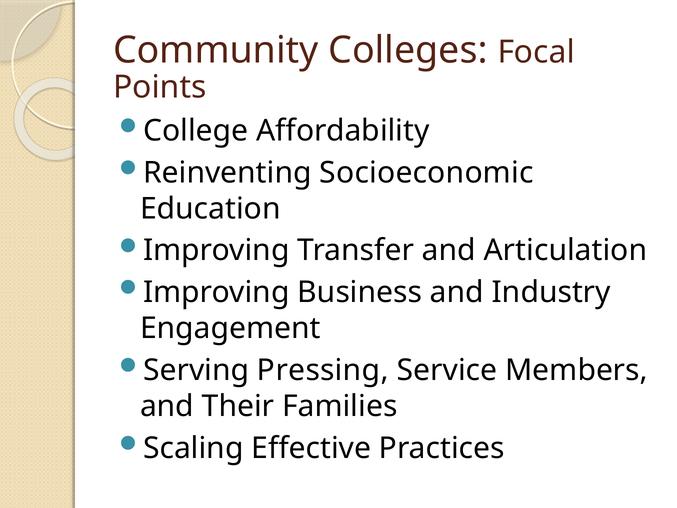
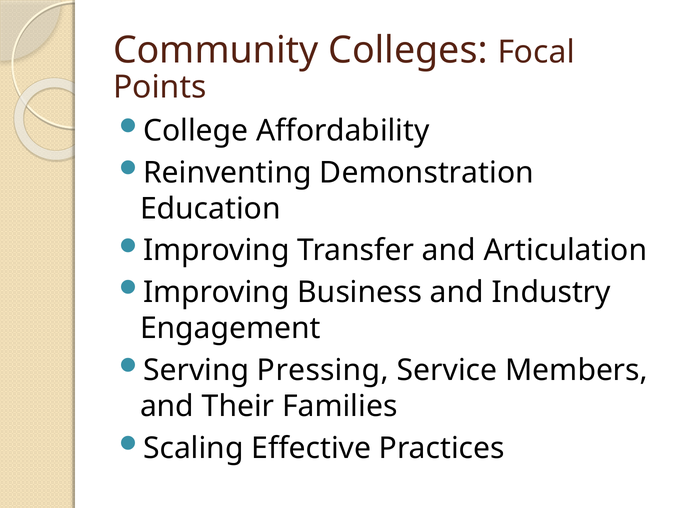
Socioeconomic: Socioeconomic -> Demonstration
